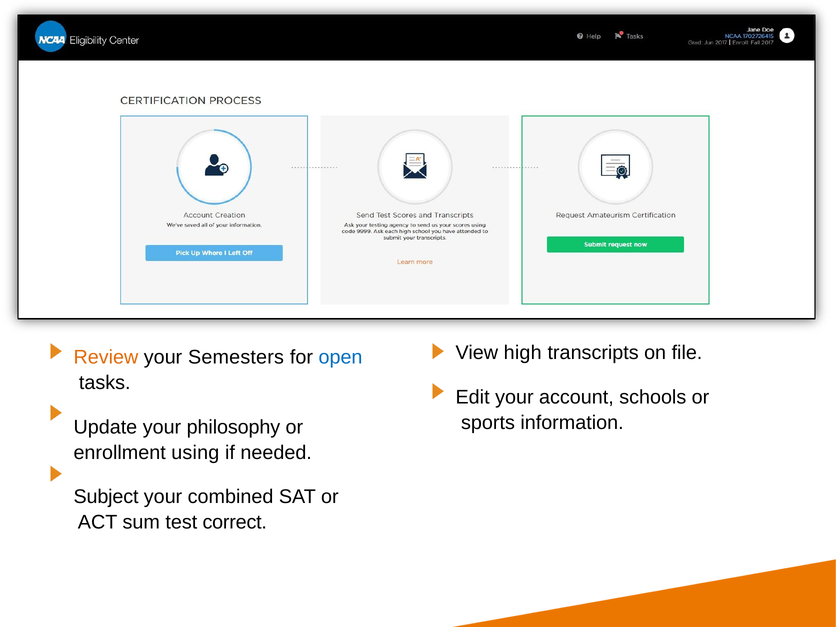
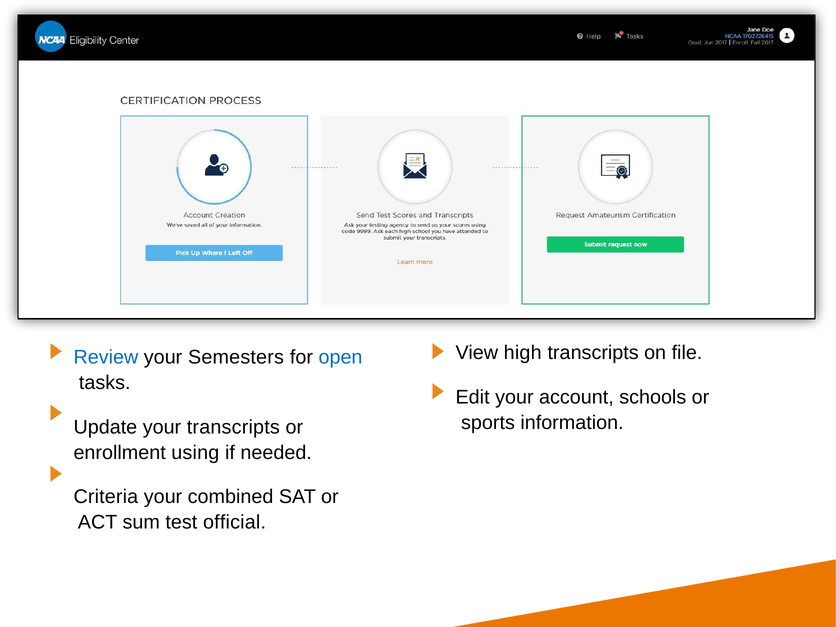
Review colour: orange -> blue
your philosophy: philosophy -> transcripts
Subject: Subject -> Criteria
correct: correct -> official
